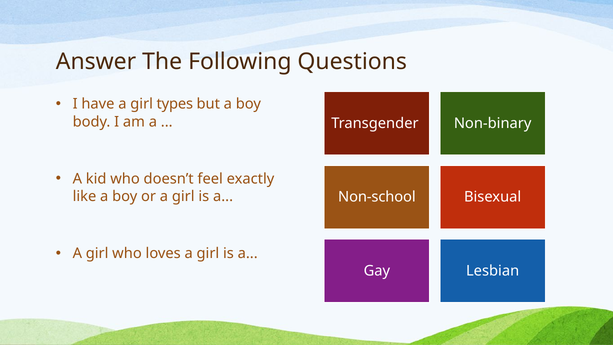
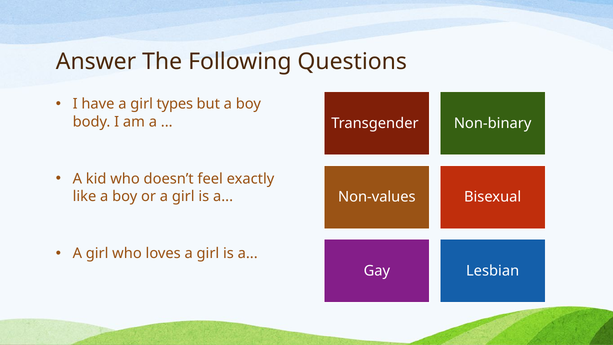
Non-school: Non-school -> Non-values
